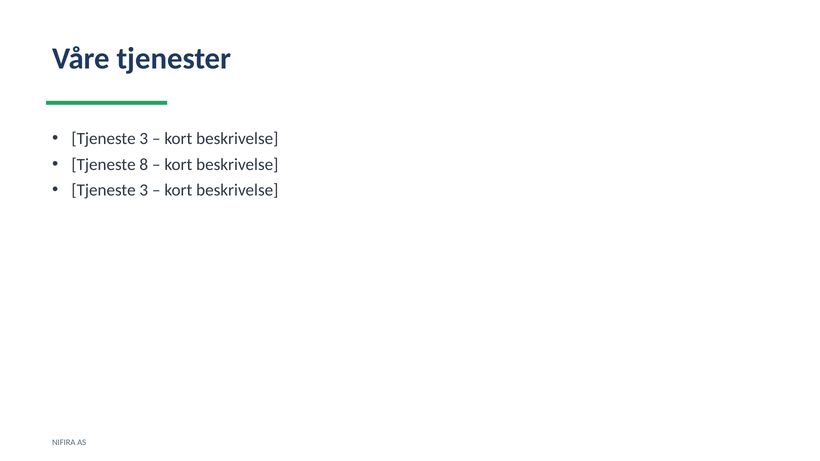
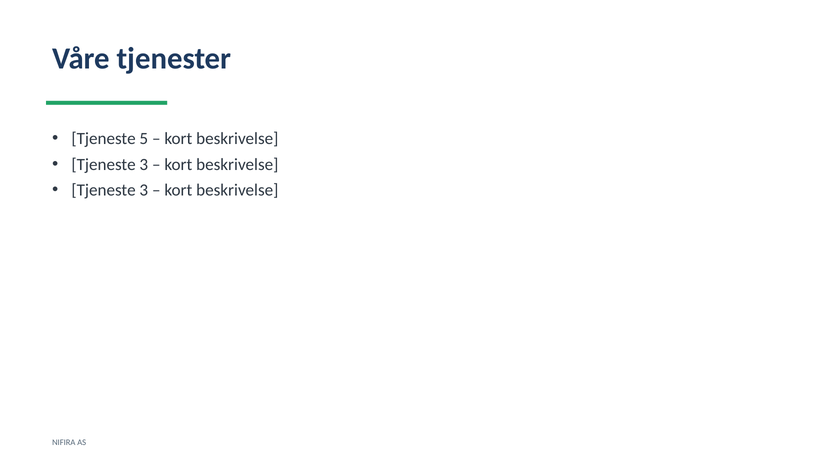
3 at (144, 139): 3 -> 5
8 at (144, 165): 8 -> 3
